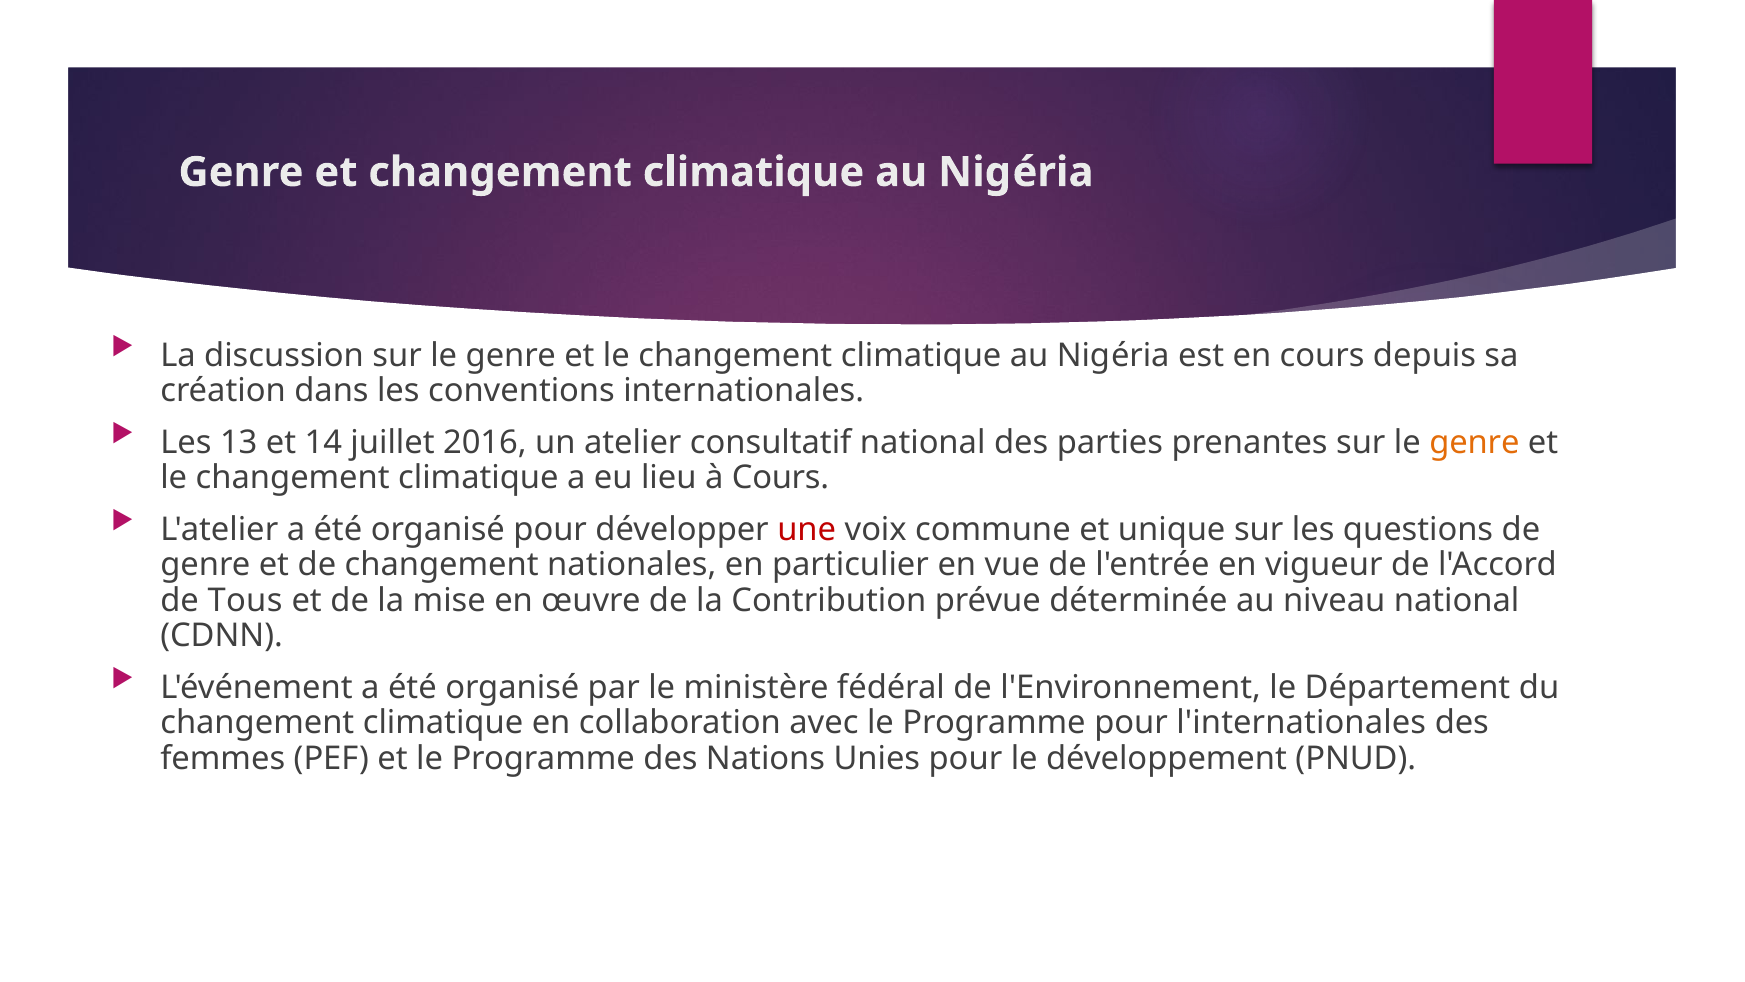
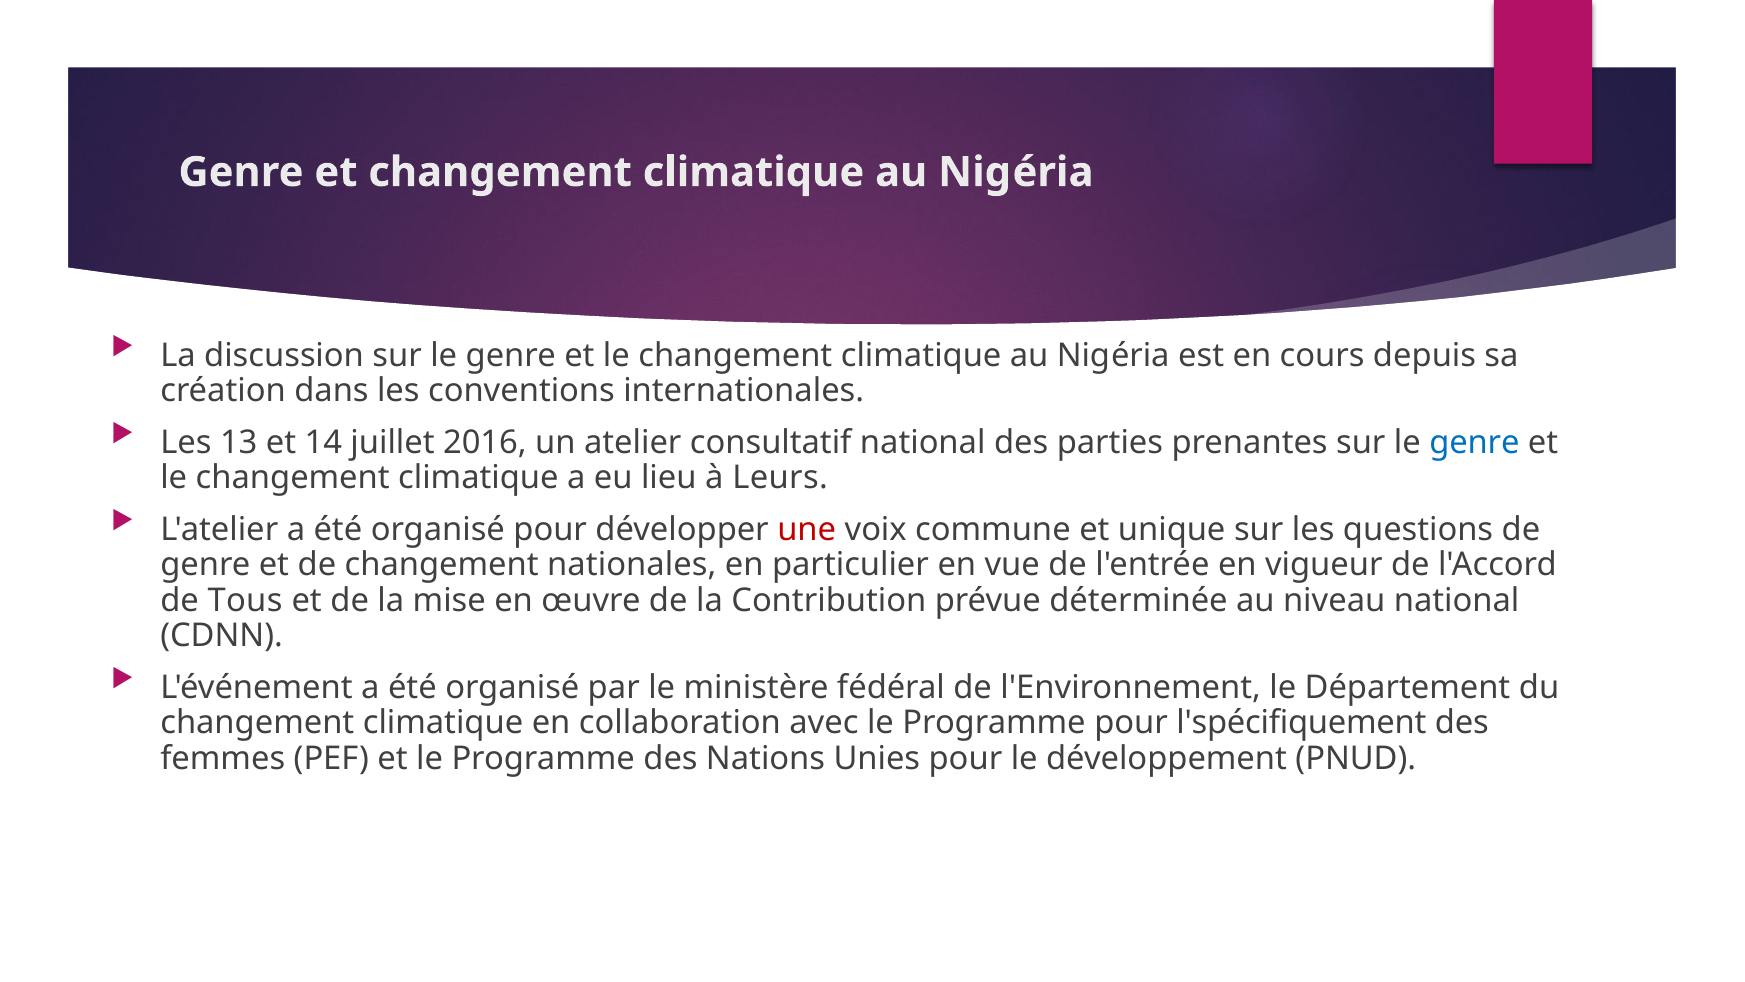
genre at (1474, 443) colour: orange -> blue
à Cours: Cours -> Leurs
l'internationales: l'internationales -> l'spécifiquement
